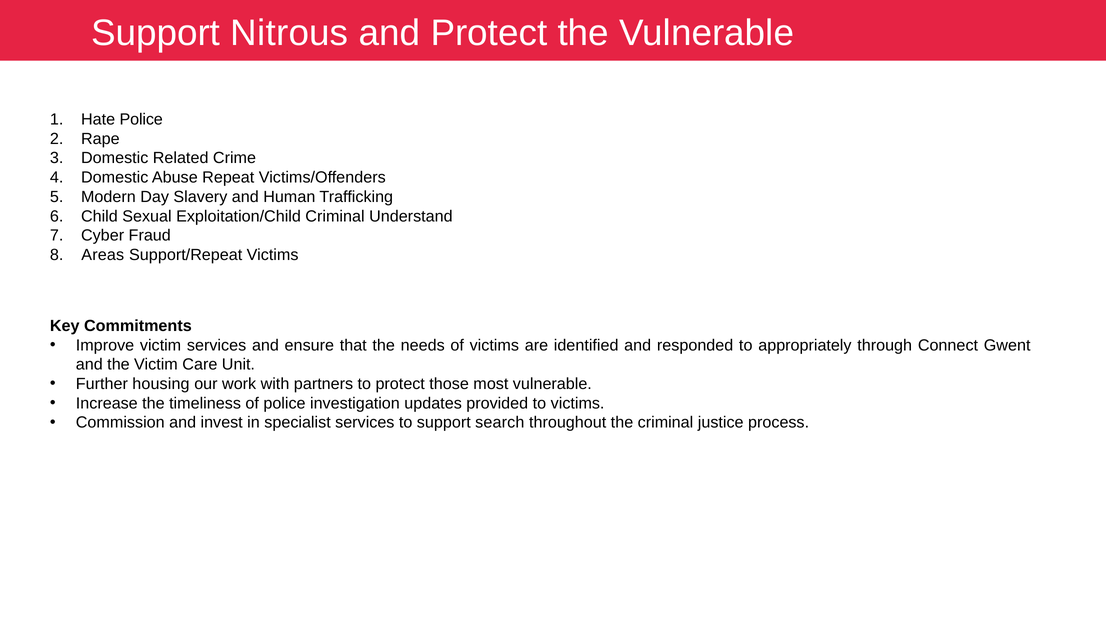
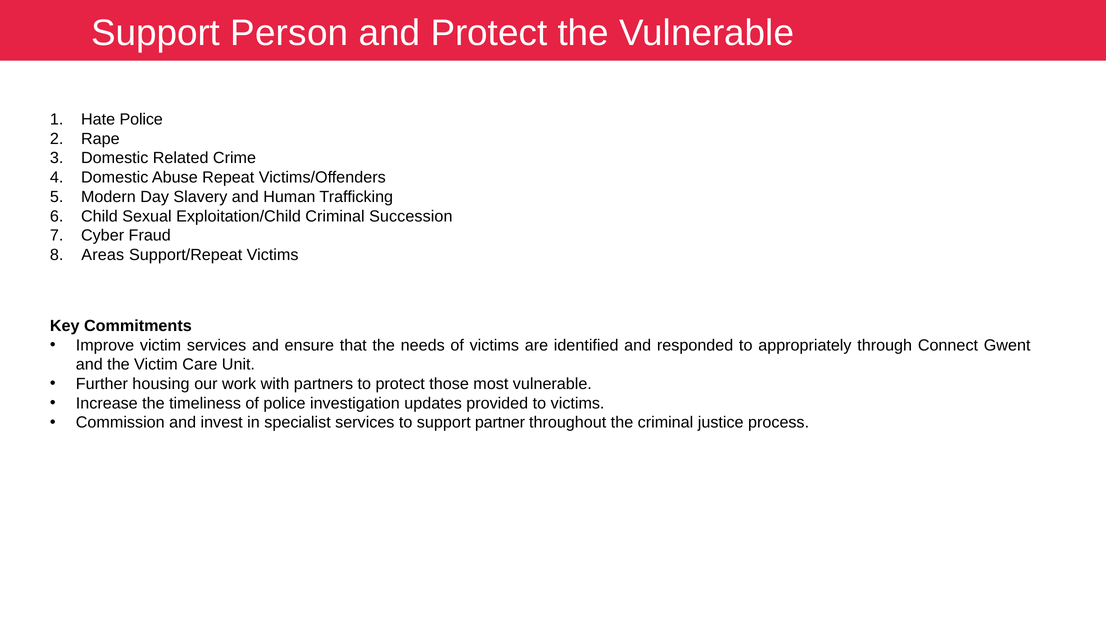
Nitrous: Nitrous -> Person
Understand: Understand -> Succession
search: search -> partner
